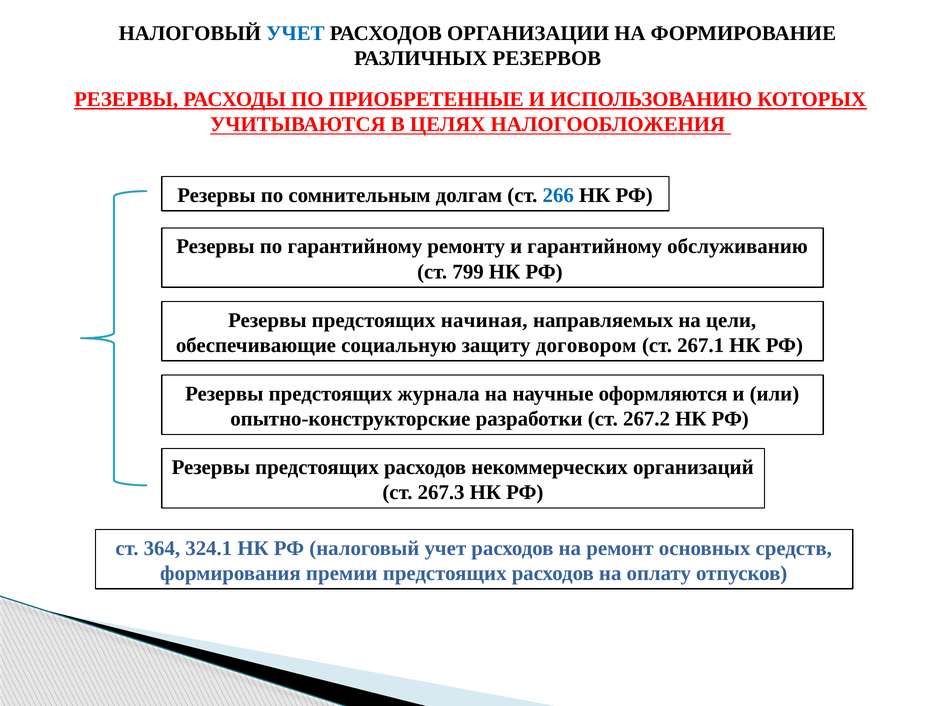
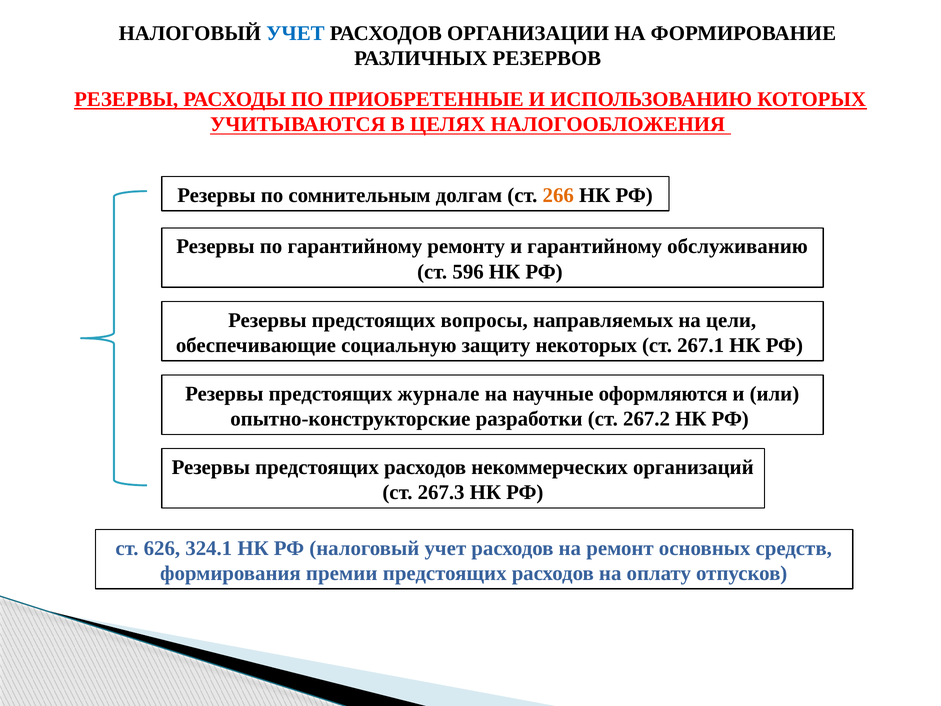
266 colour: blue -> orange
799: 799 -> 596
начиная: начиная -> вопросы
договором: договором -> некоторых
журнала: журнала -> журнале
364: 364 -> 626
